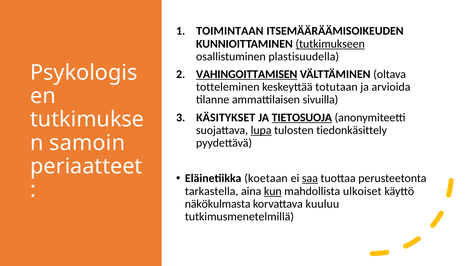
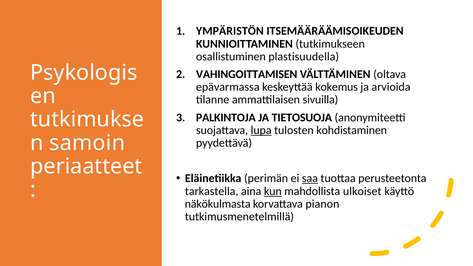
TOIMINTAAN: TOIMINTAAN -> YMPÄRISTÖN
tutkimukseen underline: present -> none
VAHINGOITTAMISEN underline: present -> none
totteleminen: totteleminen -> epävarmassa
totutaan: totutaan -> kokemus
KÄSITYKSET: KÄSITYKSET -> PALKINTOJA
TIETOSUOJA underline: present -> none
tiedonkäsittely: tiedonkäsittely -> kohdistaminen
koetaan: koetaan -> perimän
kuuluu: kuuluu -> pianon
